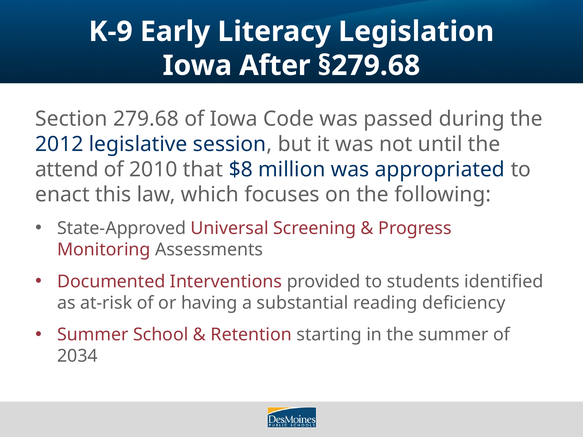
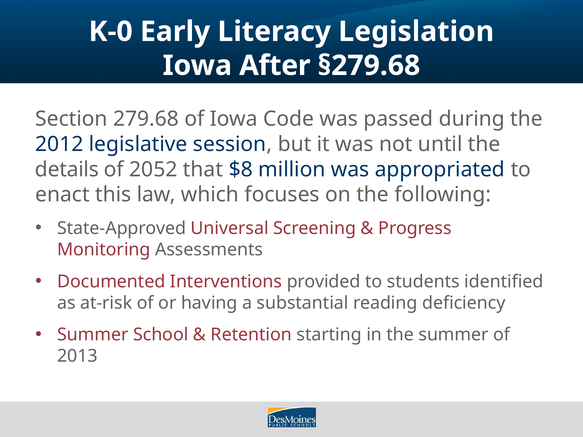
K-9: K-9 -> K-0
attend: attend -> details
2010: 2010 -> 2052
2034: 2034 -> 2013
